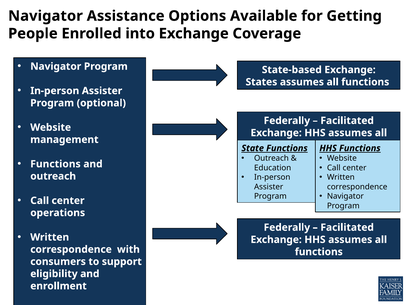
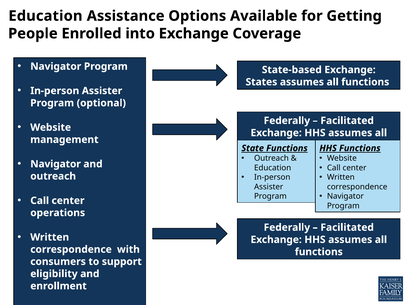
Navigator at (45, 16): Navigator -> Education
Functions at (55, 164): Functions -> Navigator
